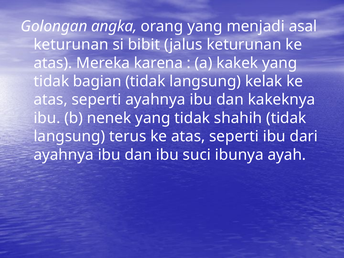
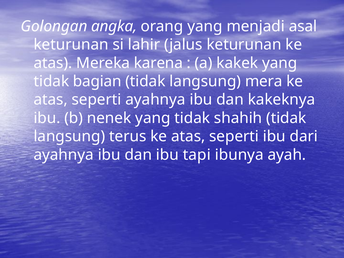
bibit: bibit -> lahir
kelak: kelak -> mera
suci: suci -> tapi
